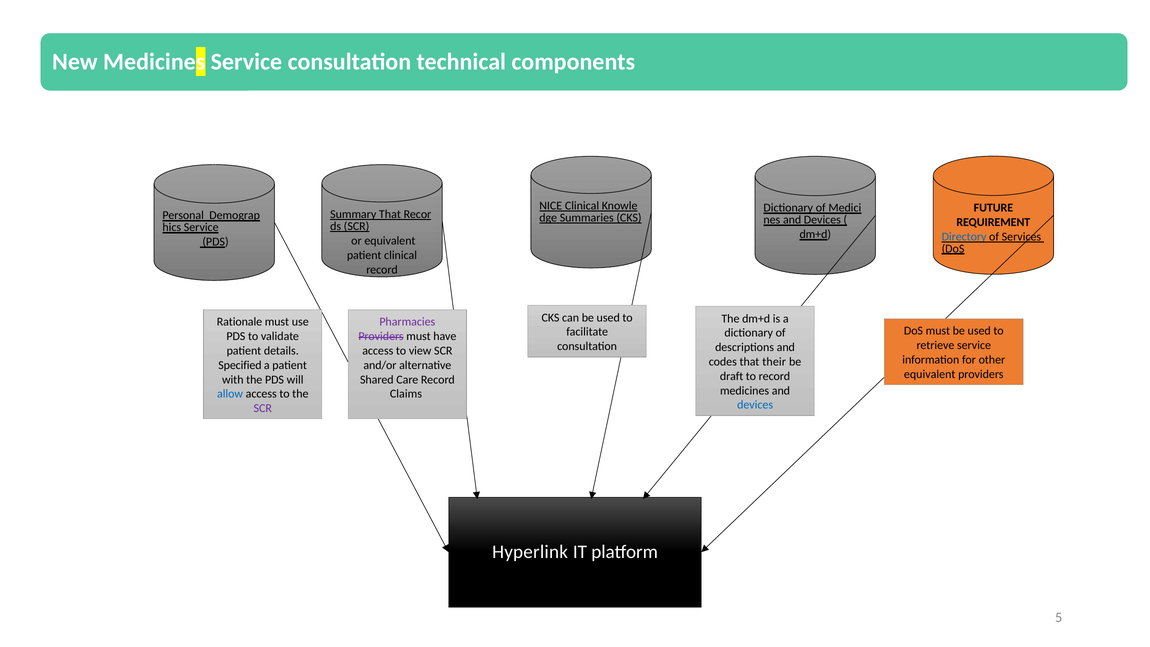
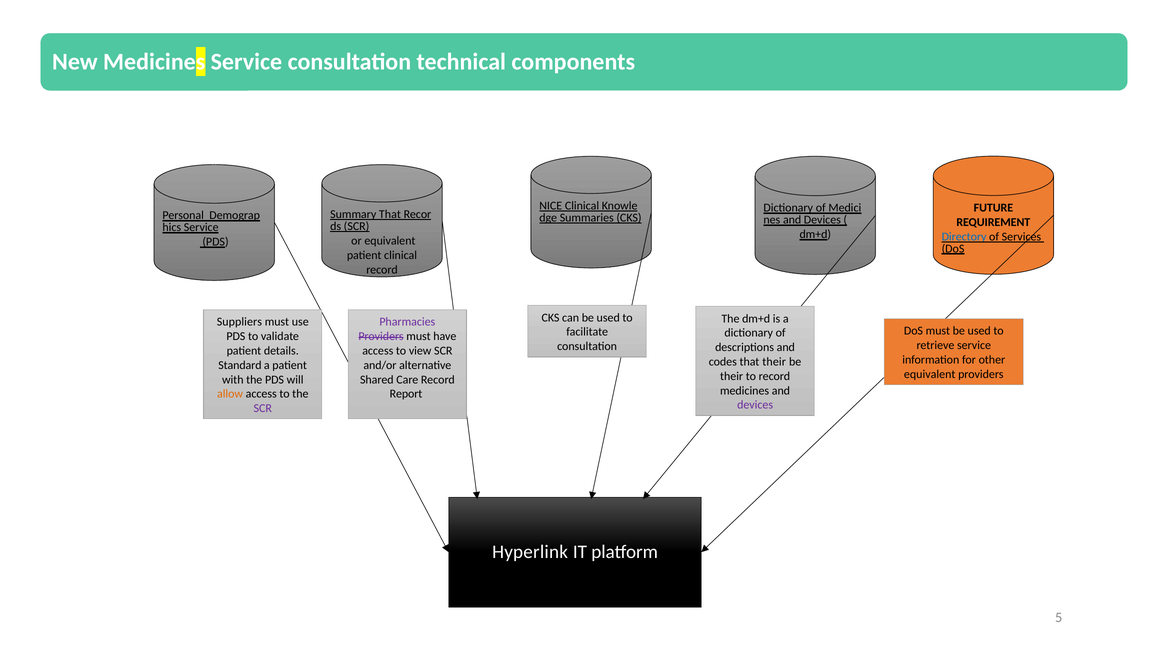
Rationale: Rationale -> Suppliers
Specified: Specified -> Standard
draft at (732, 376): draft -> their
allow colour: blue -> orange
Claims: Claims -> Report
devices at (755, 405) colour: blue -> purple
